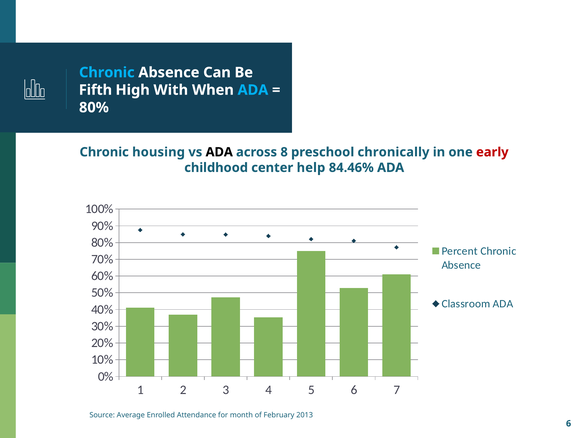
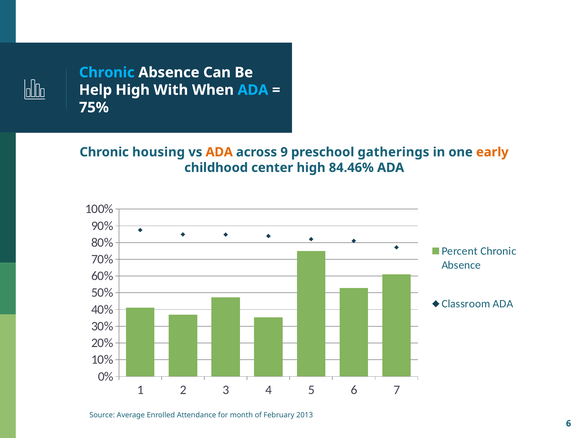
Fifth: Fifth -> Help
80% at (94, 108): 80% -> 75%
ADA at (219, 152) colour: black -> orange
8: 8 -> 9
chronically: chronically -> gatherings
early colour: red -> orange
center help: help -> high
